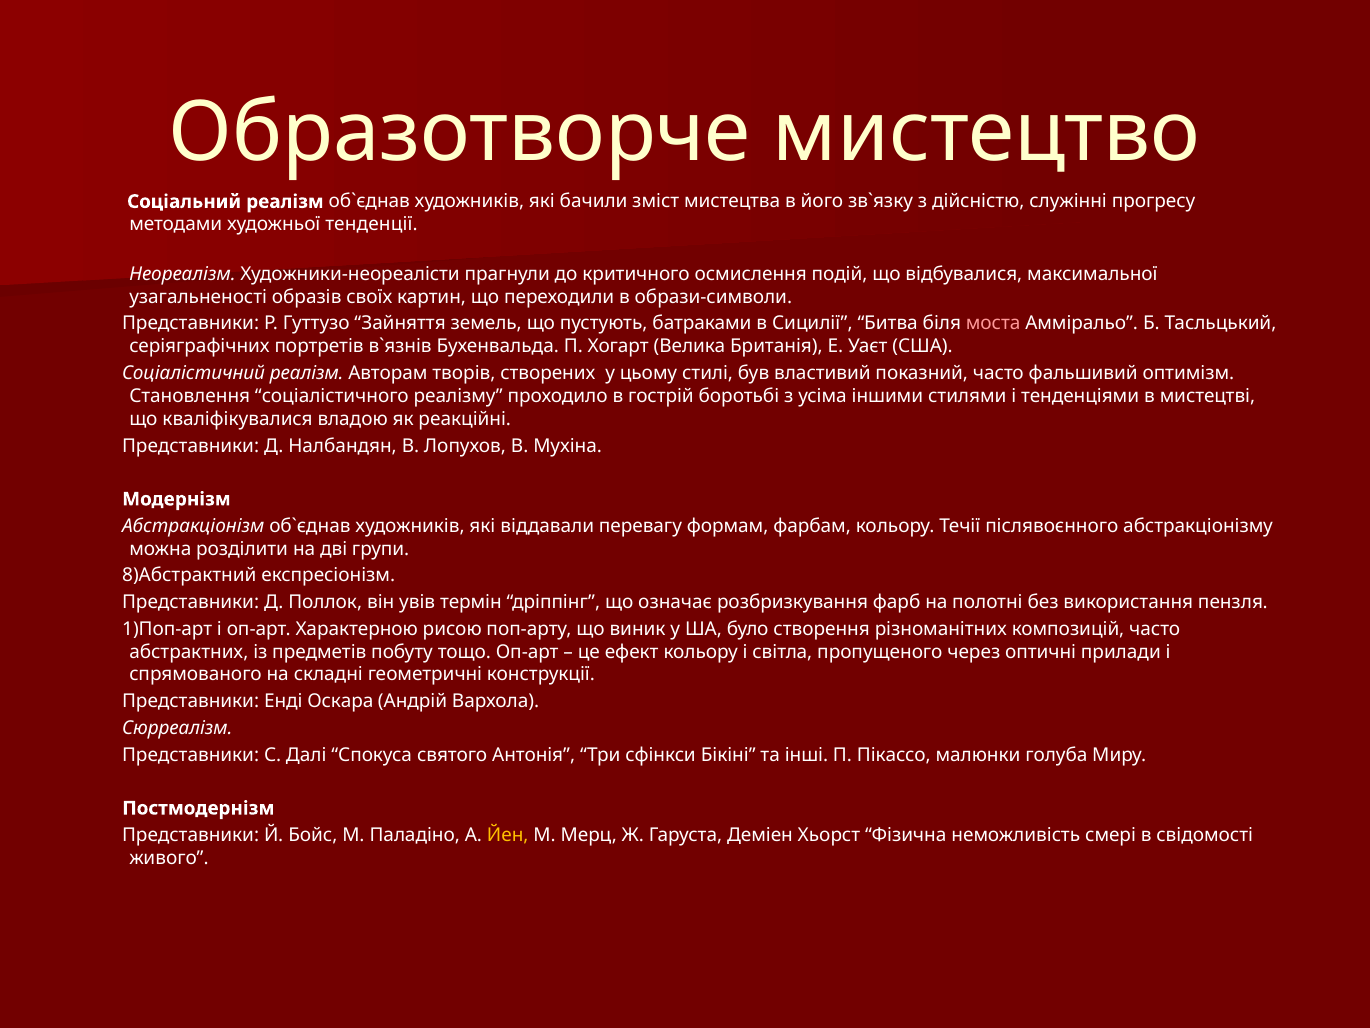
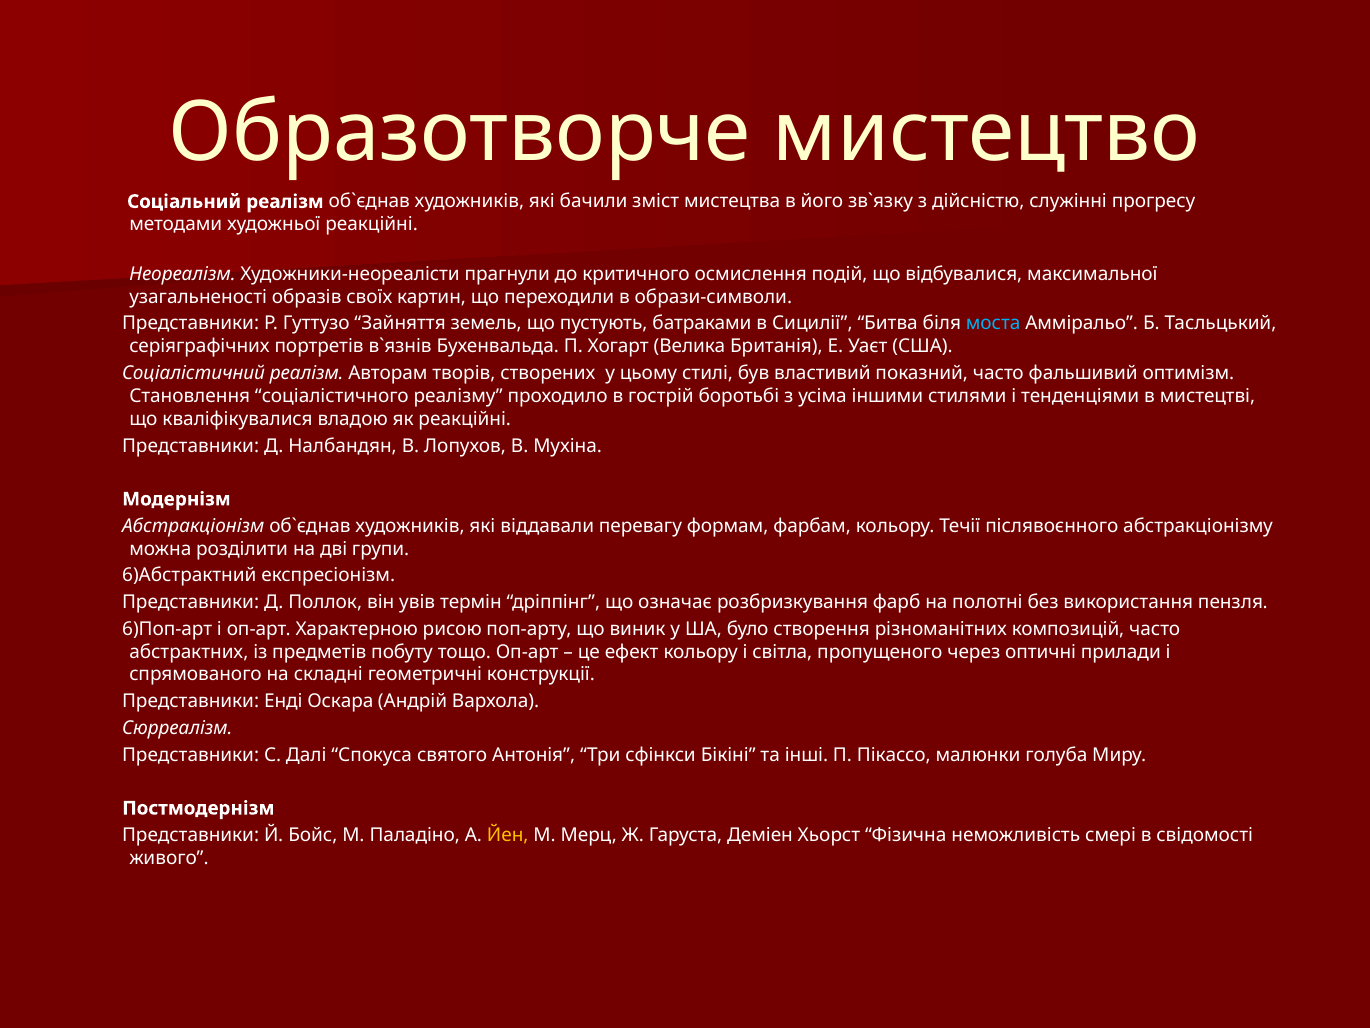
художньої тенденції: тенденції -> реакційні
моста colour: pink -> light blue
8)Абстрактний: 8)Абстрактний -> 6)Абстрактний
1)Поп-арт: 1)Поп-арт -> 6)Поп-арт
